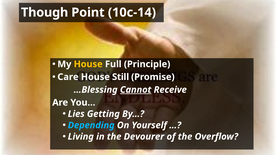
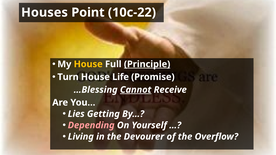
Though: Though -> Houses
10c-14: 10c-14 -> 10c-22
Principle underline: none -> present
Care: Care -> Turn
Still: Still -> Life
Depending colour: light blue -> pink
